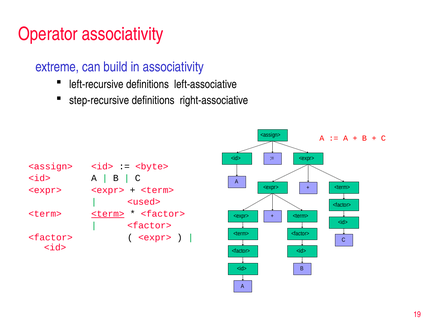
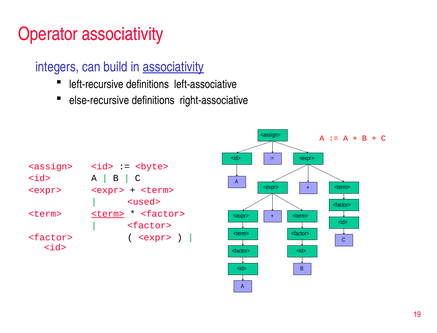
extreme: extreme -> integers
associativity at (173, 67) underline: none -> present
step-recursive: step-recursive -> else-recursive
